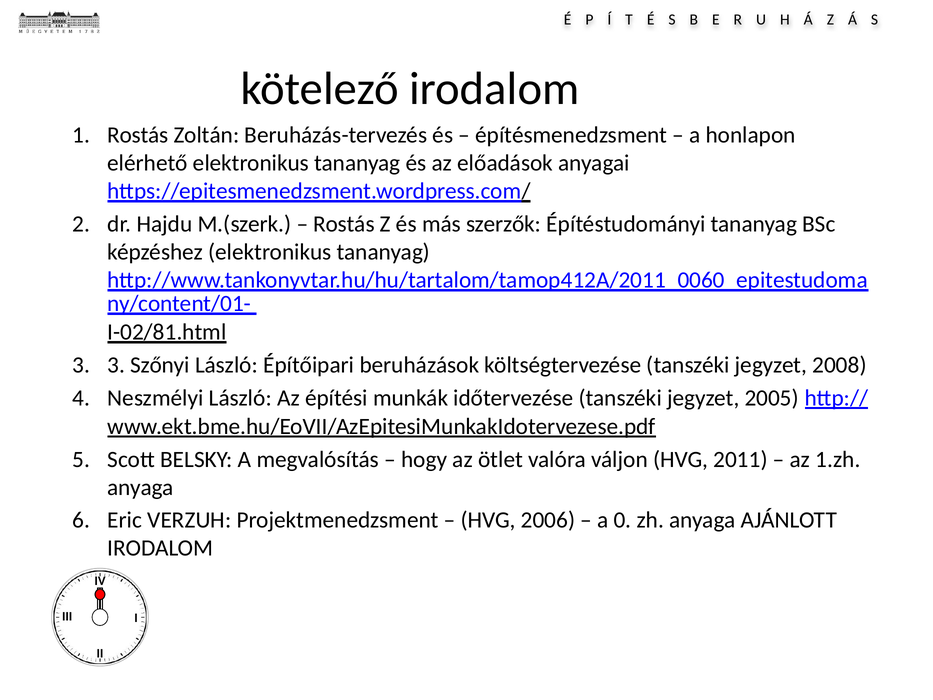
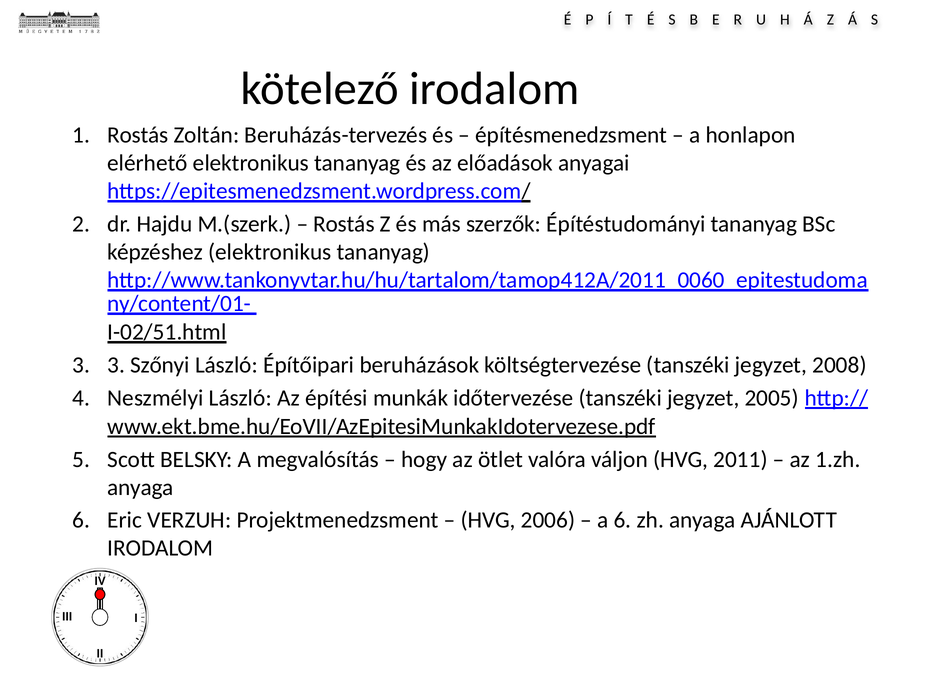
I-02/81.html: I-02/81.html -> I-02/51.html
a 0: 0 -> 6
